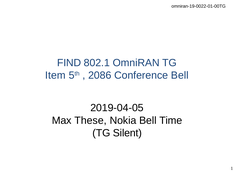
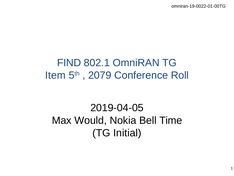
2086: 2086 -> 2079
Conference Bell: Bell -> Roll
These: These -> Would
Silent: Silent -> Initial
